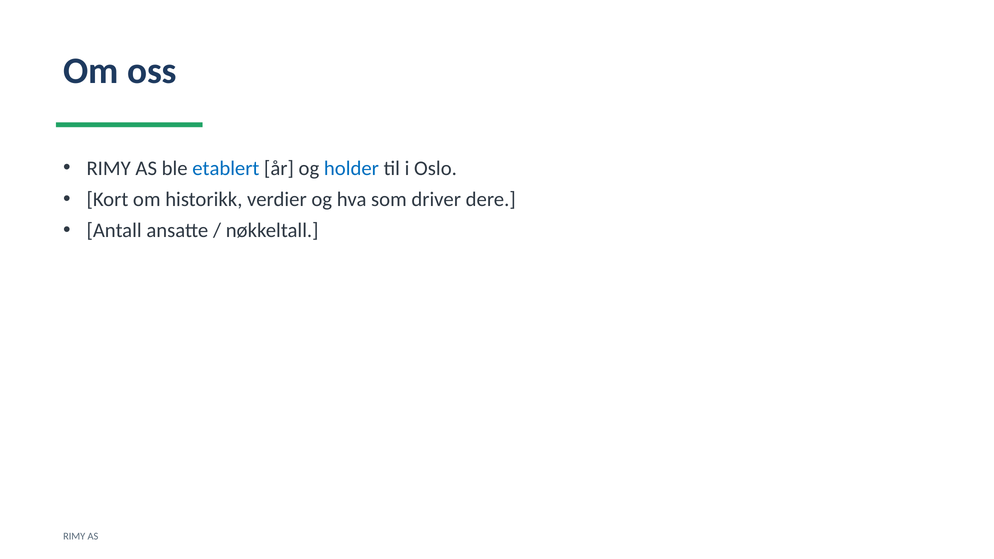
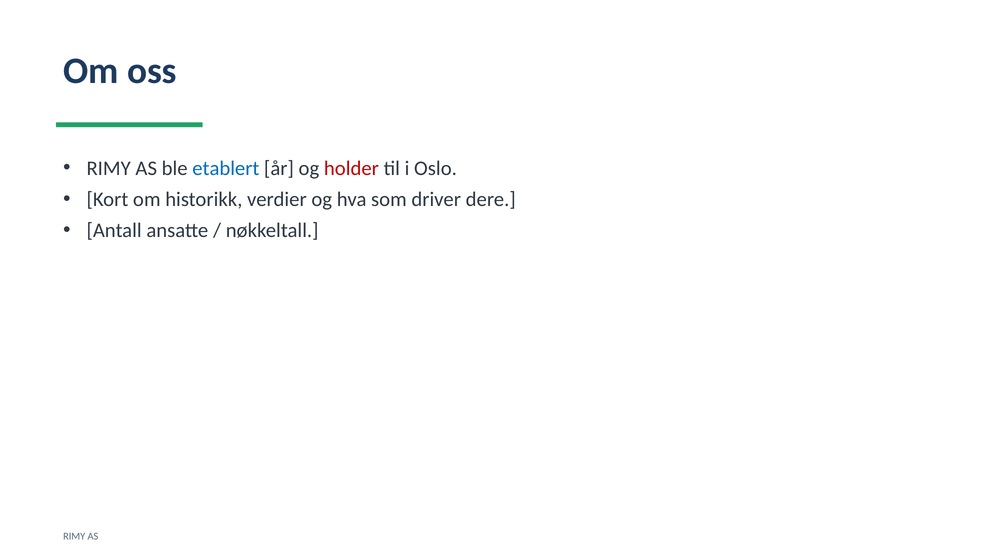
holder colour: blue -> red
